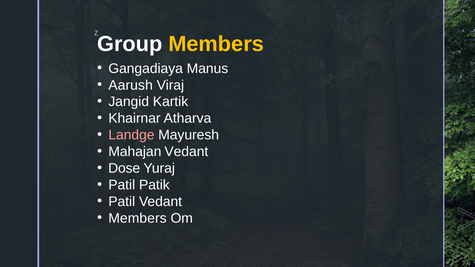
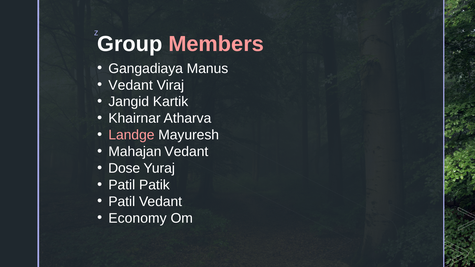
Members at (216, 44) colour: yellow -> pink
Aarush at (131, 85): Aarush -> Vedant
Members at (137, 218): Members -> Economy
